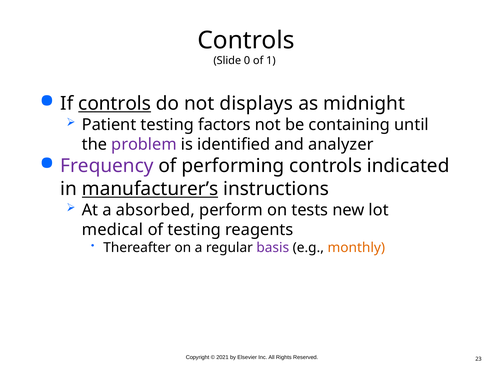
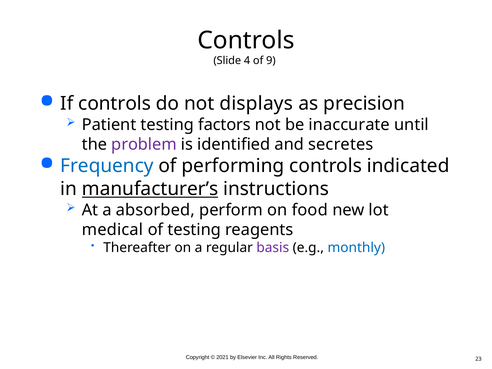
0: 0 -> 4
1: 1 -> 9
controls at (115, 104) underline: present -> none
midnight: midnight -> precision
containing: containing -> inaccurate
analyzer: analyzer -> secretes
Frequency colour: purple -> blue
tests: tests -> food
monthly colour: orange -> blue
